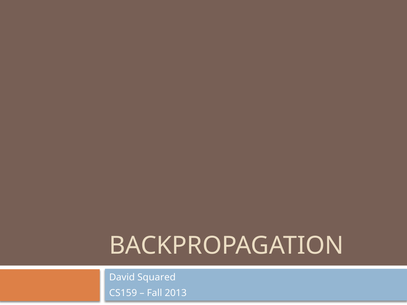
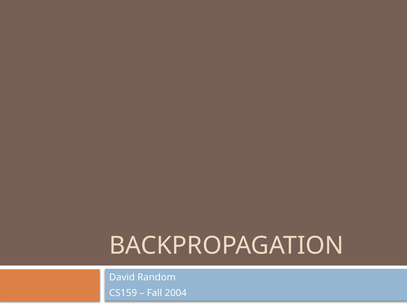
Squared: Squared -> Random
2013: 2013 -> 2004
